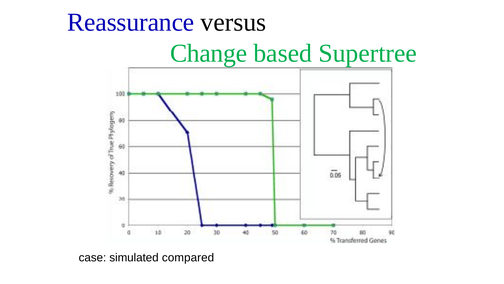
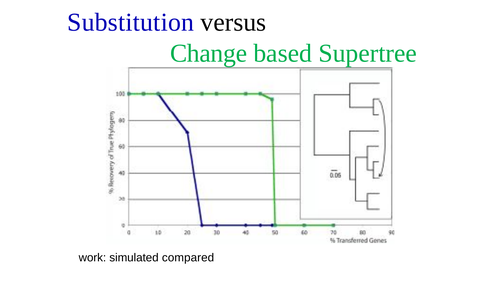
Reassurance: Reassurance -> Substitution
case: case -> work
